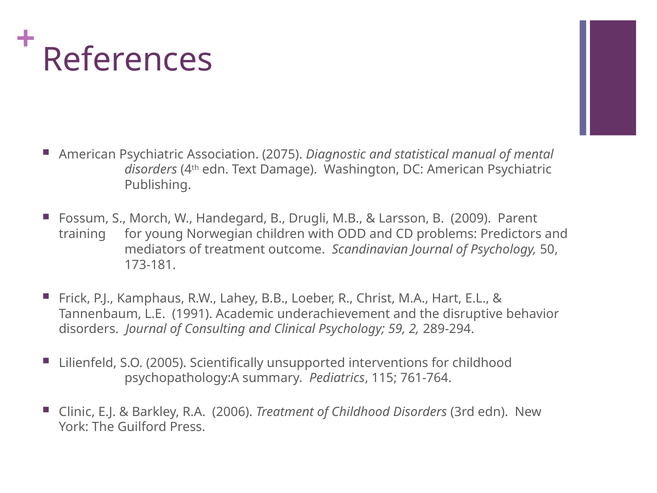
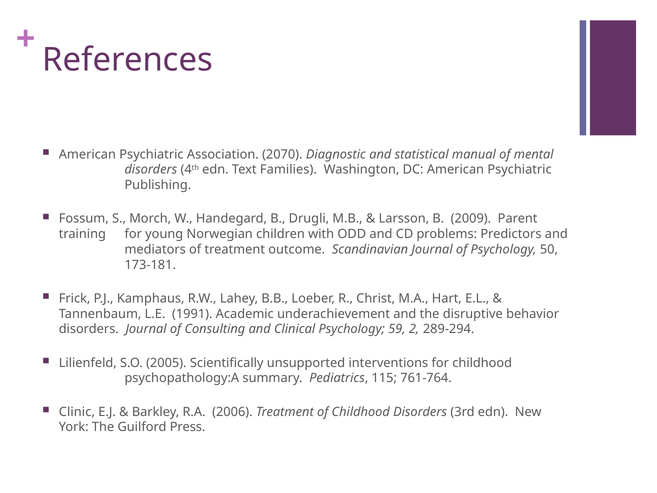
2075: 2075 -> 2070
Damage: Damage -> Families
